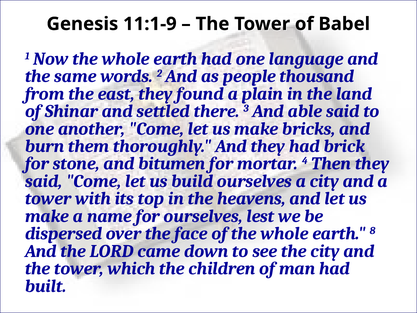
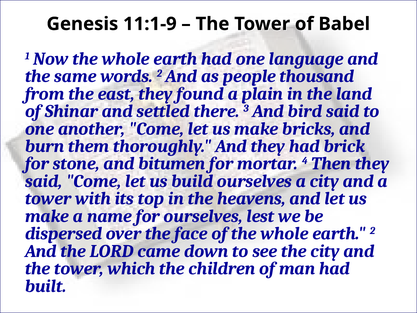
able: able -> bird
earth 8: 8 -> 2
